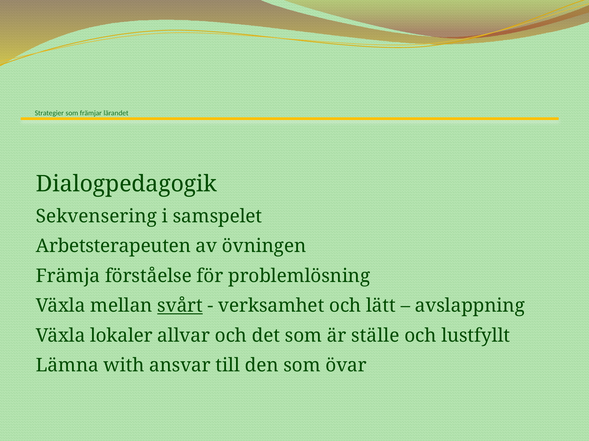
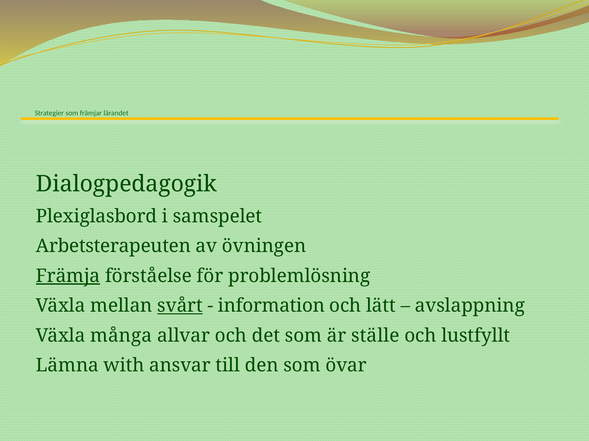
Sekvensering: Sekvensering -> Plexiglasbord
Främja underline: none -> present
verksamhet: verksamhet -> information
lokaler: lokaler -> många
